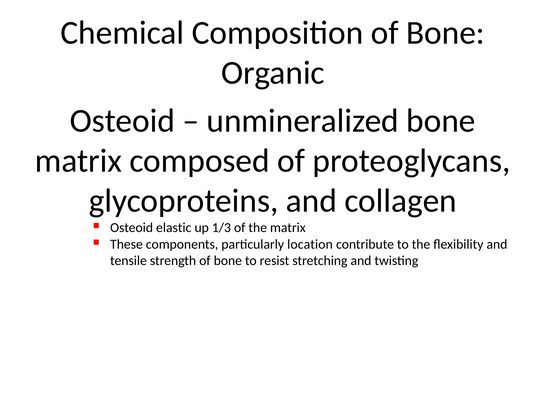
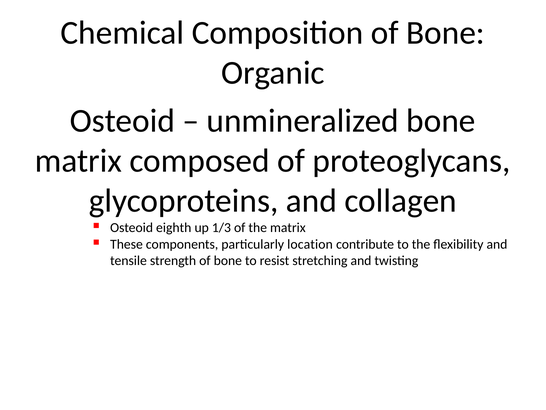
elastic: elastic -> eighth
